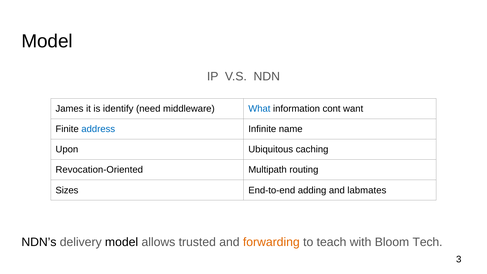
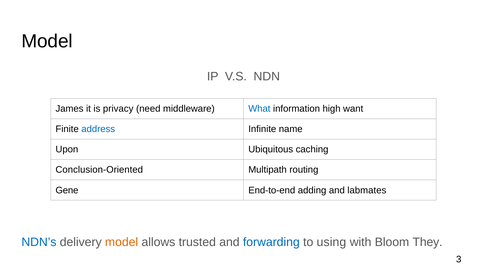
identify: identify -> privacy
cont: cont -> high
Revocation-Oriented: Revocation-Oriented -> Conclusion-Oriented
Sizes: Sizes -> Gene
NDN’s colour: black -> blue
model at (122, 242) colour: black -> orange
forwarding colour: orange -> blue
teach: teach -> using
Tech: Tech -> They
